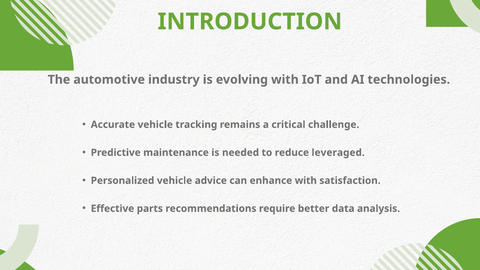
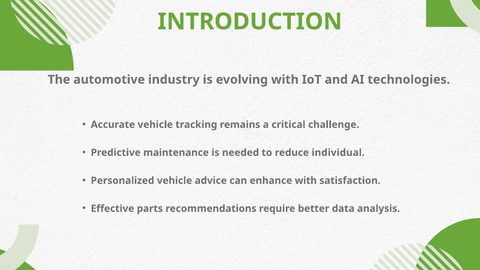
leveraged: leveraged -> individual
